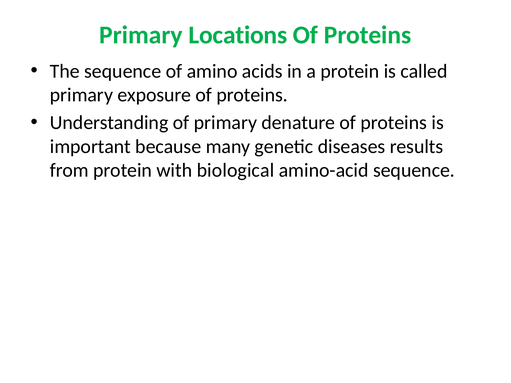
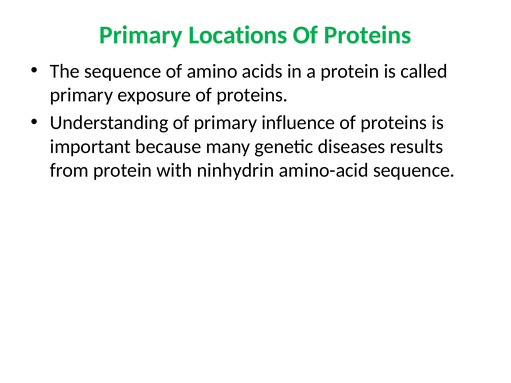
denature: denature -> influence
biological: biological -> ninhydrin
